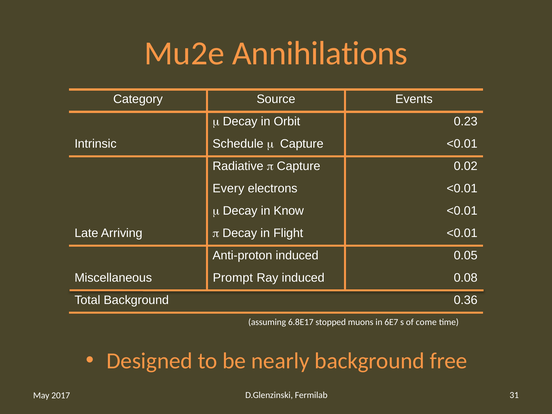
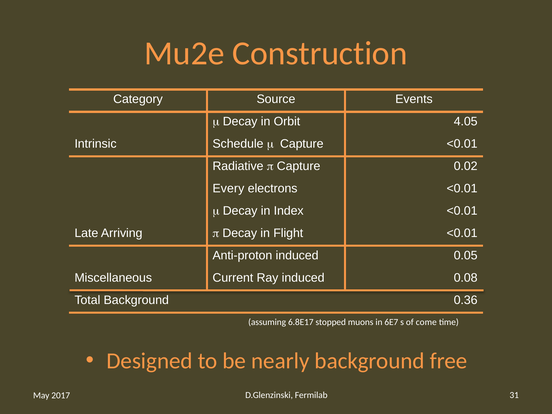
Annihilations: Annihilations -> Construction
0.23: 0.23 -> 4.05
Know: Know -> Index
Prompt: Prompt -> Current
